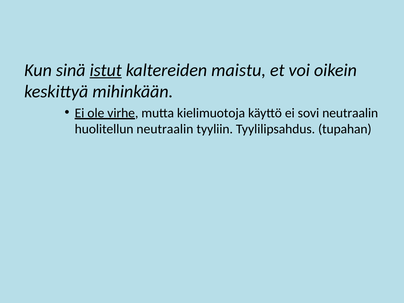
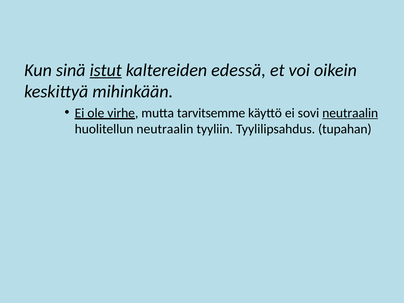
maistu: maistu -> edessä
kielimuotoja: kielimuotoja -> tarvitsemme
neutraalin at (350, 113) underline: none -> present
